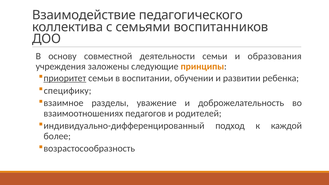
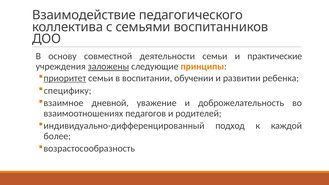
образования: образования -> практические
заложены underline: none -> present
разделы: разделы -> дневной
